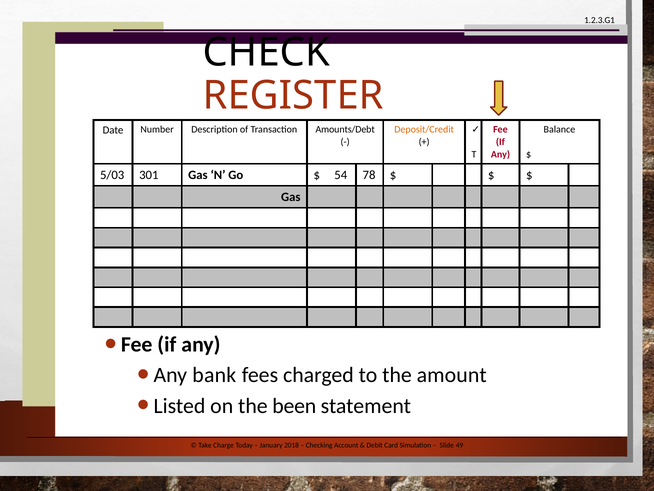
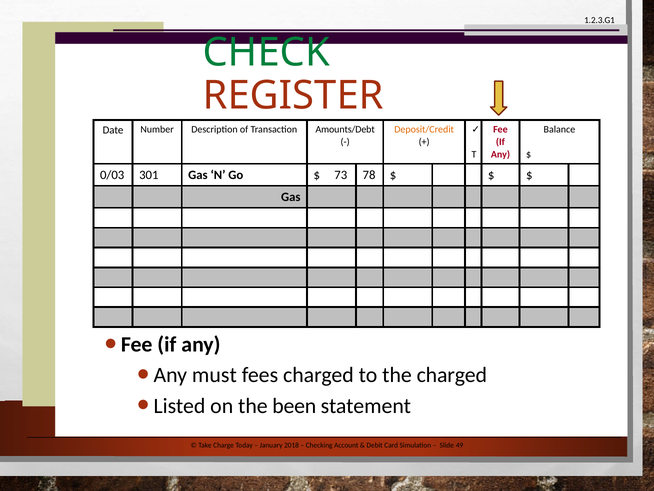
CHECK colour: black -> green
5/03: 5/03 -> 0/03
54: 54 -> 73
bank: bank -> must
the amount: amount -> charged
